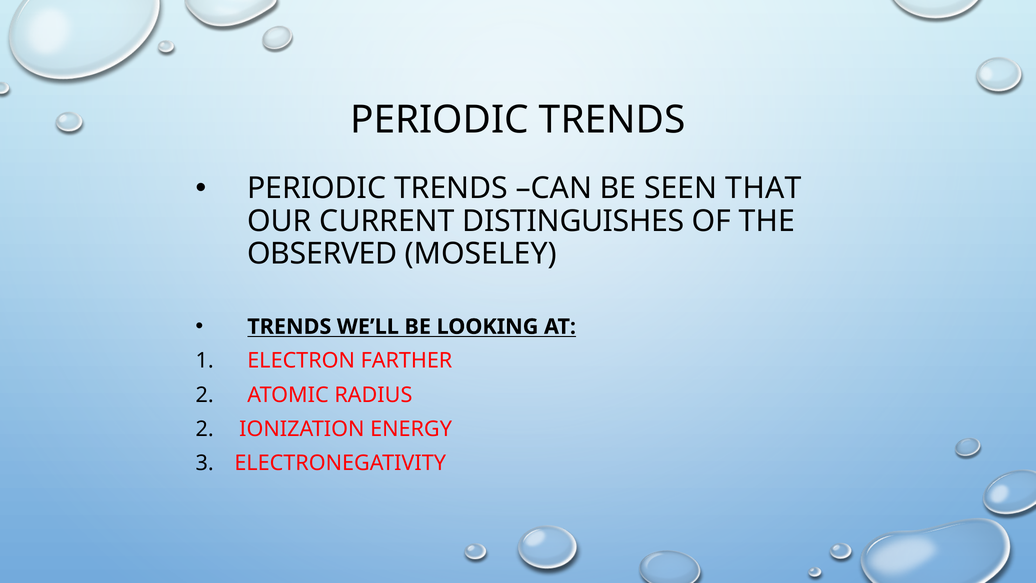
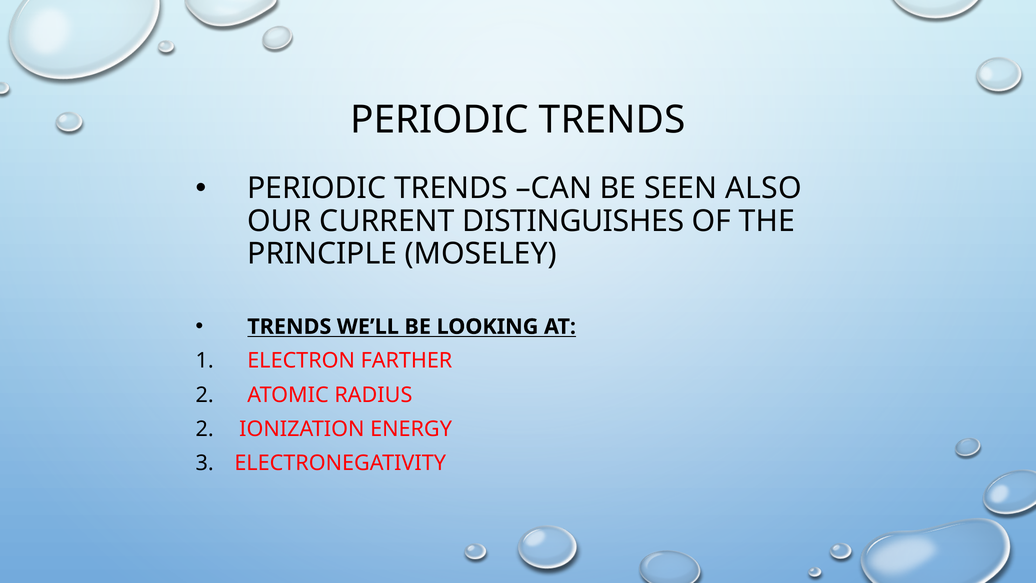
THAT: THAT -> ALSO
OBSERVED: OBSERVED -> PRINCIPLE
